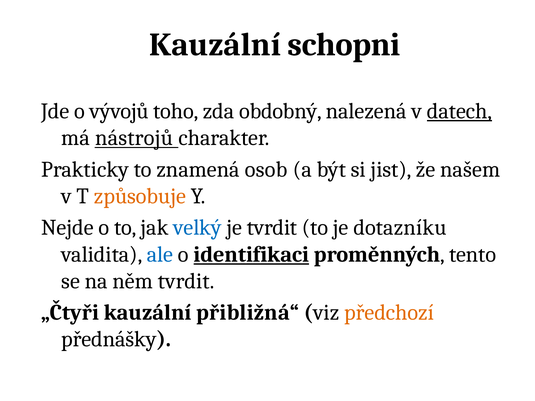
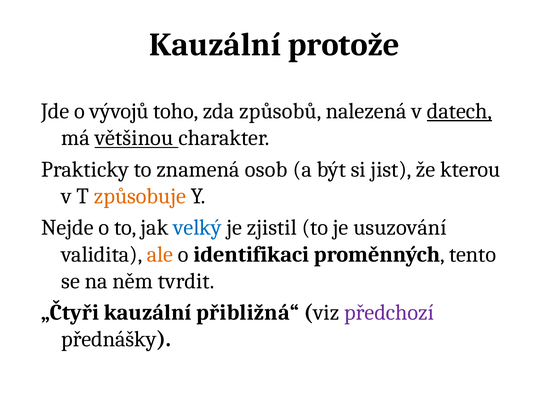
schopni: schopni -> protože
obdobný: obdobný -> způsobů
nástrojů: nástrojů -> většinou
našem: našem -> kterou
je tvrdit: tvrdit -> zjistil
dotazníku: dotazníku -> usuzování
ale colour: blue -> orange
identifikaci underline: present -> none
předchozí colour: orange -> purple
